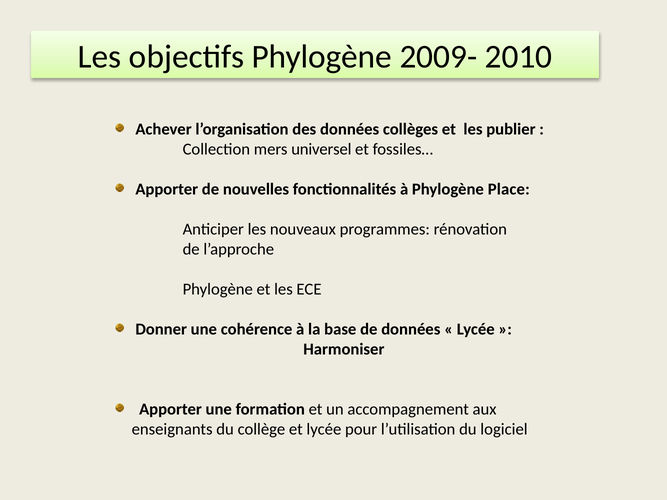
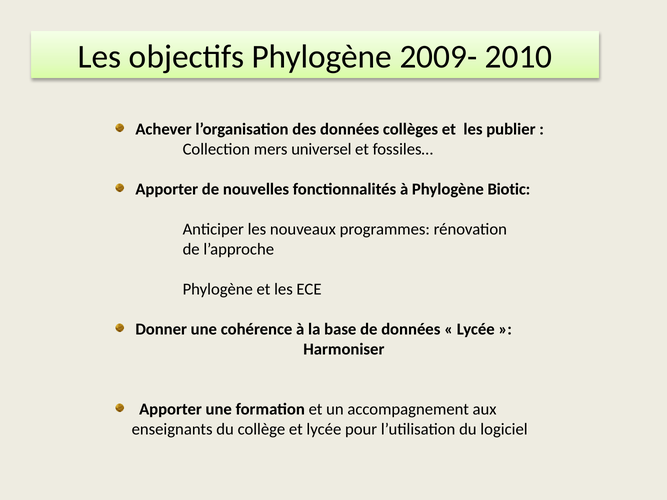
Place: Place -> Biotic
